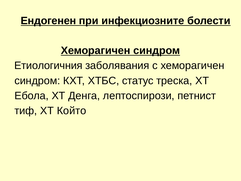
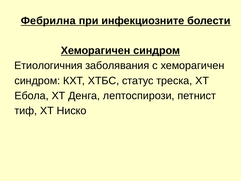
Ендогенен: Ендогенен -> Фебрилна
Който: Който -> Ниско
